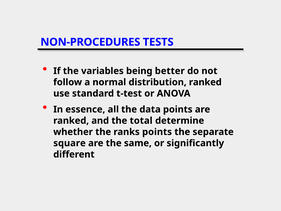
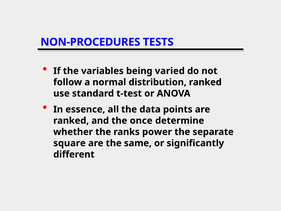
better: better -> varied
total: total -> once
ranks points: points -> power
